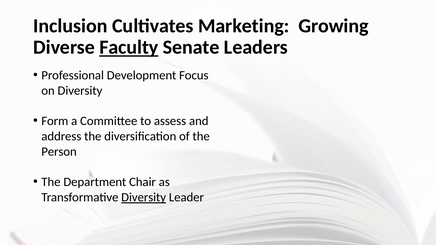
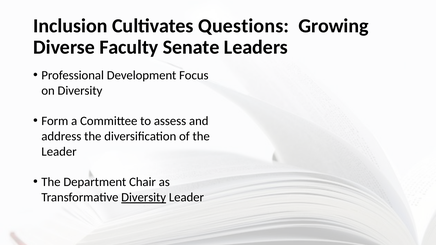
Marketing: Marketing -> Questions
Faculty underline: present -> none
Person at (59, 152): Person -> Leader
